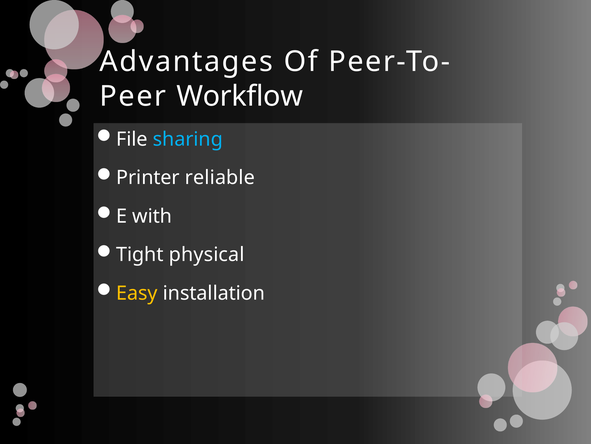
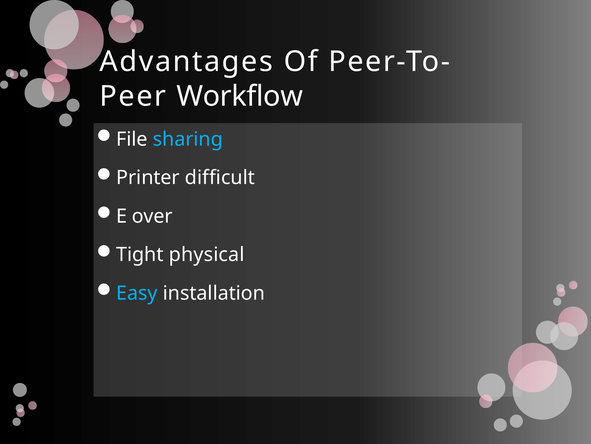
reliable: reliable -> difficult
with: with -> over
Easy colour: yellow -> light blue
